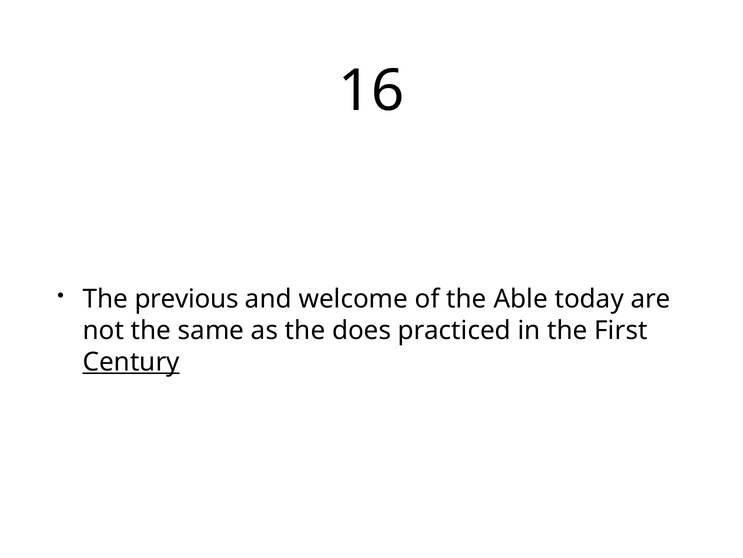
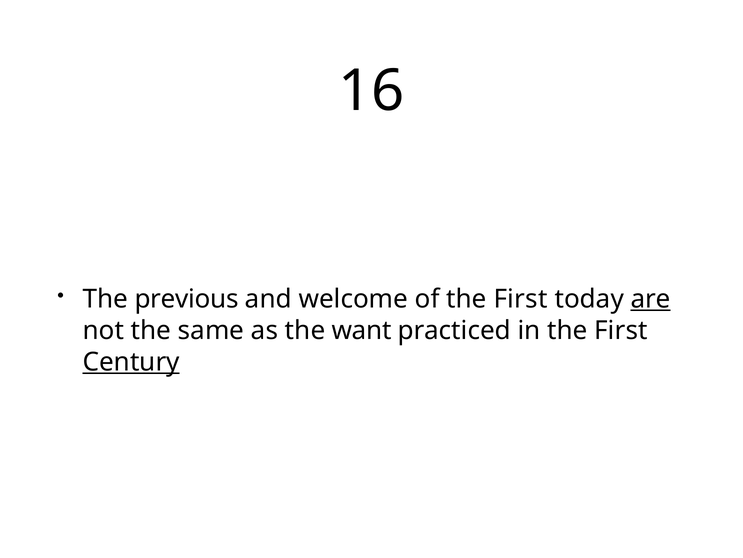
of the Able: Able -> First
are underline: none -> present
does: does -> want
